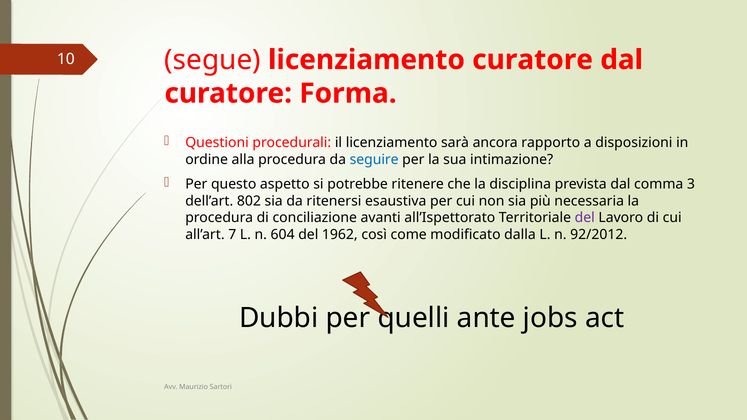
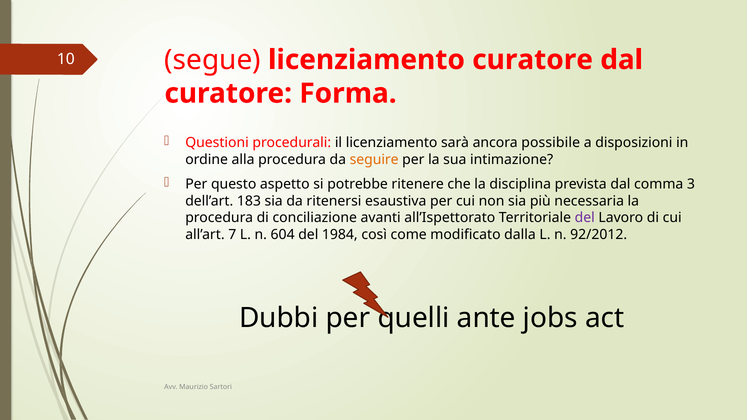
rapporto: rapporto -> possibile
seguire colour: blue -> orange
802: 802 -> 183
1962: 1962 -> 1984
